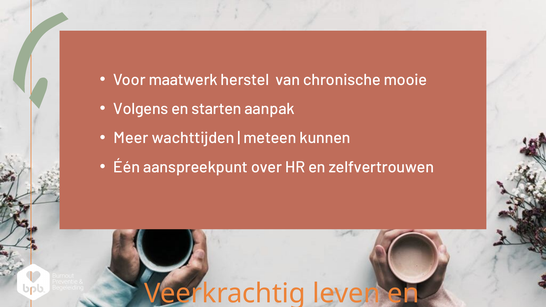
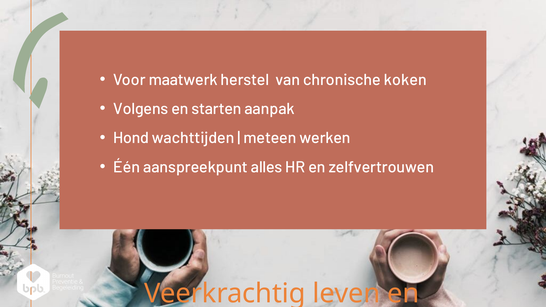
mooie: mooie -> koken
Meer: Meer -> Hond
meteen kunnen: kunnen -> werken
over: over -> alles
